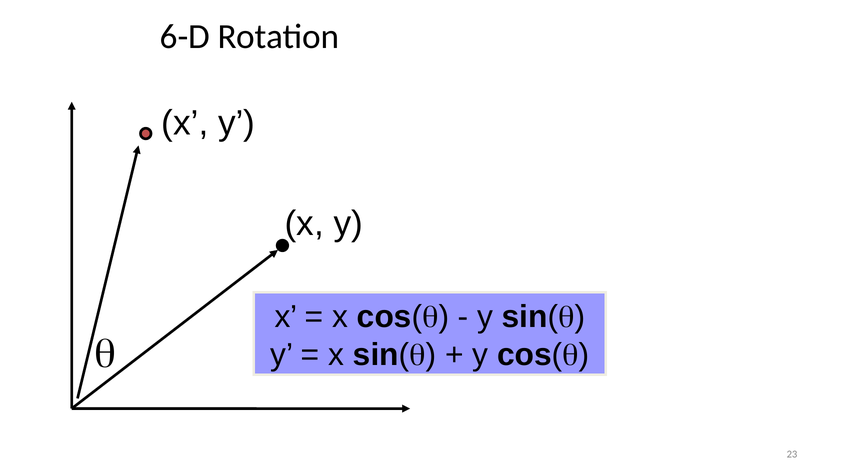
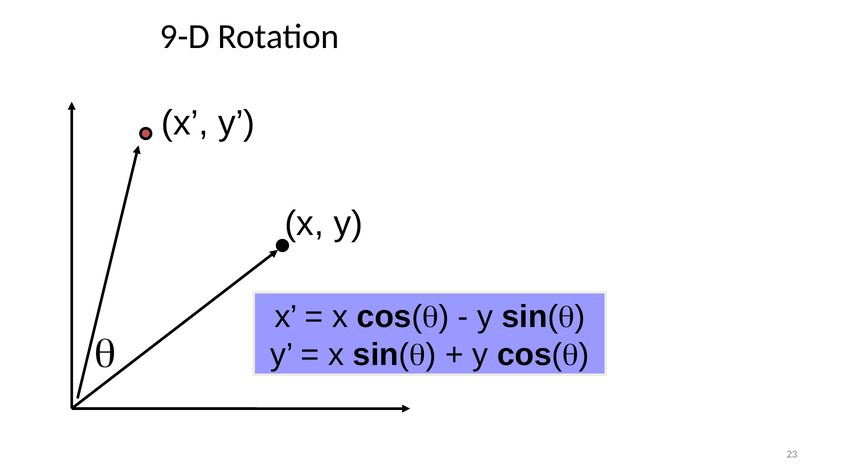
6-D: 6-D -> 9-D
